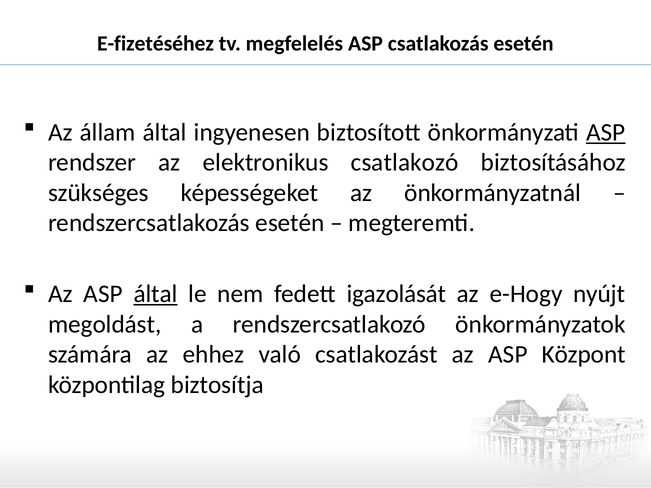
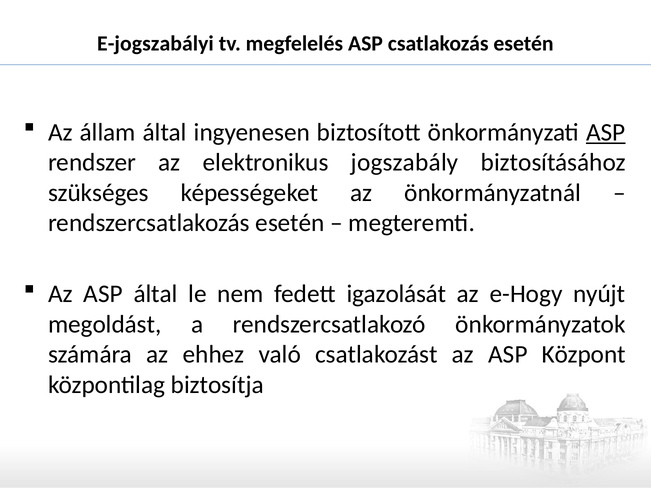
E-fizetéséhez: E-fizetéséhez -> E-jogszabályi
csatlakozó: csatlakozó -> jogszabály
által at (156, 294) underline: present -> none
